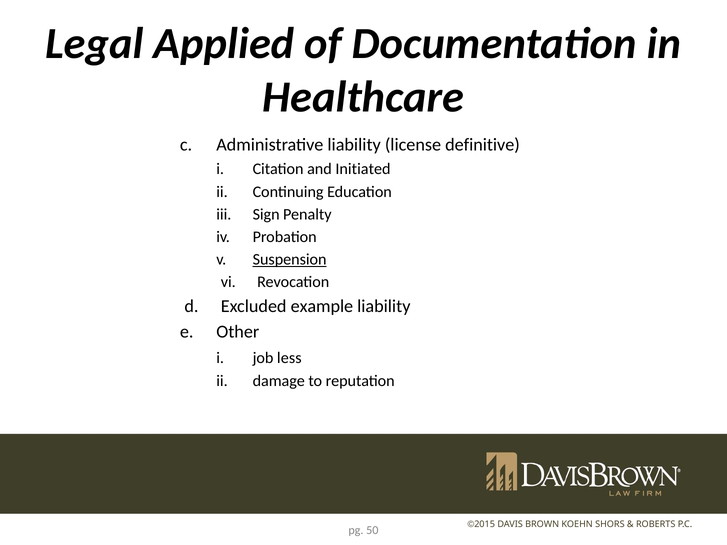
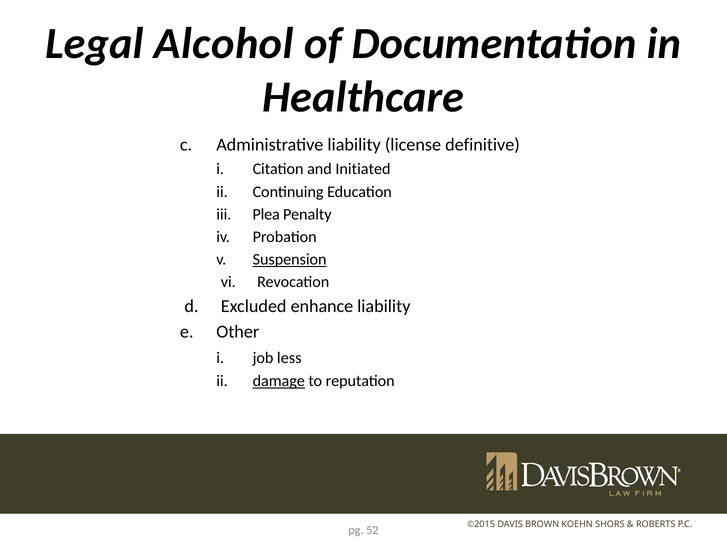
Applied: Applied -> Alcohol
Sign: Sign -> Plea
example: example -> enhance
damage underline: none -> present
50: 50 -> 52
